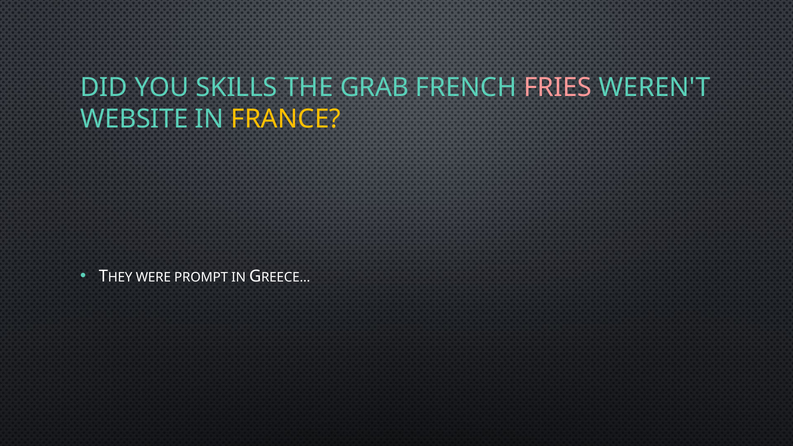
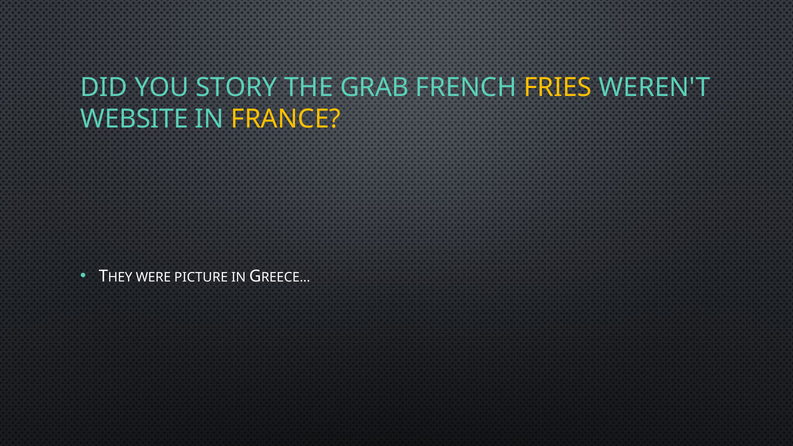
SKILLS: SKILLS -> STORY
FRIES colour: pink -> yellow
PROMPT: PROMPT -> PICTURE
